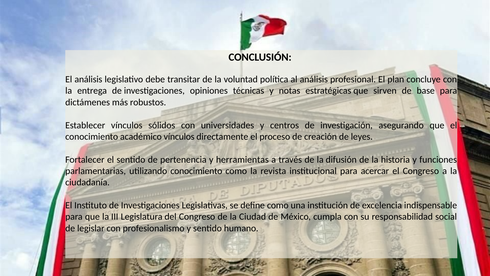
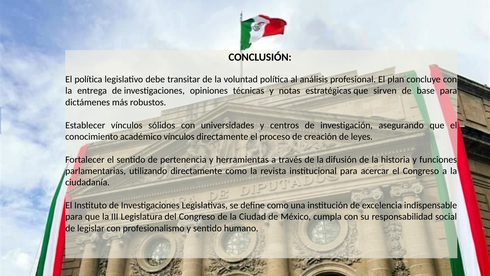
El análisis: análisis -> política
utilizando conocimiento: conocimiento -> directamente
